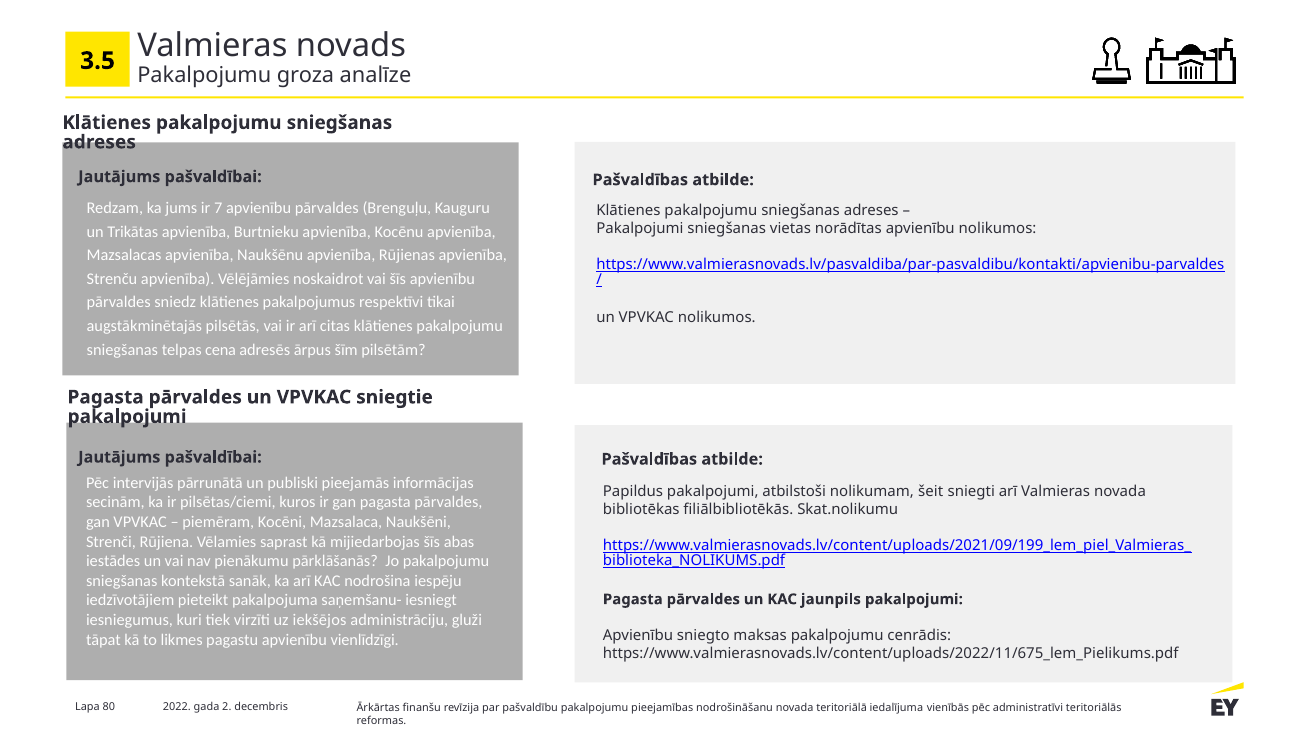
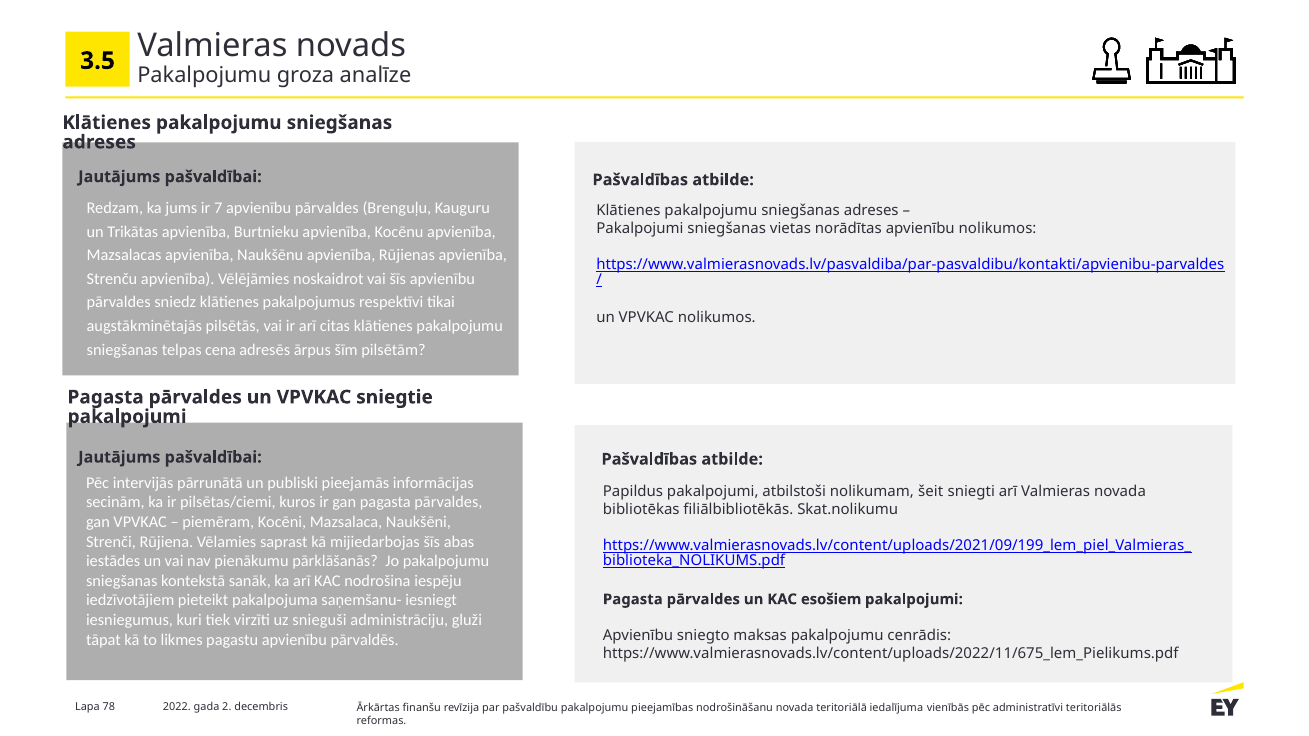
jaunpils: jaunpils -> esošiem
iekšējos: iekšējos -> snieguši
vienlīdzīgi: vienlīdzīgi -> pārvaldēs
80: 80 -> 78
